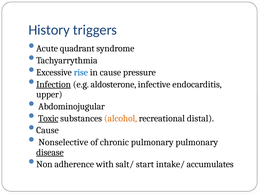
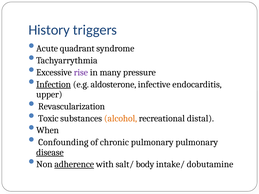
rise colour: blue -> purple
in cause: cause -> many
Abdominojugular: Abdominojugular -> Revascularization
Toxic underline: present -> none
Cause at (48, 130): Cause -> When
Nonselective: Nonselective -> Confounding
adherence underline: none -> present
start: start -> body
accumulates: accumulates -> dobutamine
